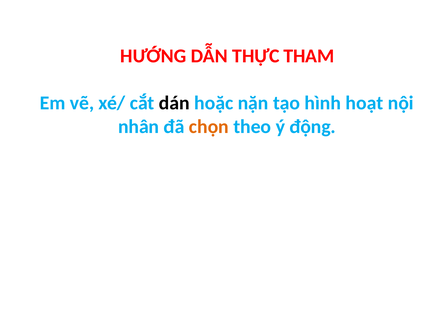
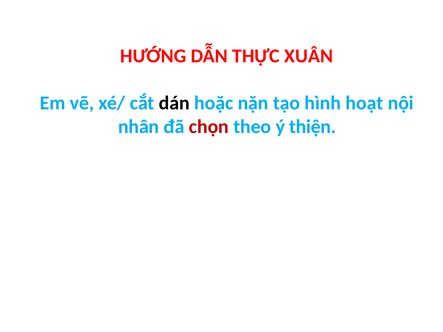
THAM: THAM -> XUÂN
chọn colour: orange -> red
động: động -> thiện
